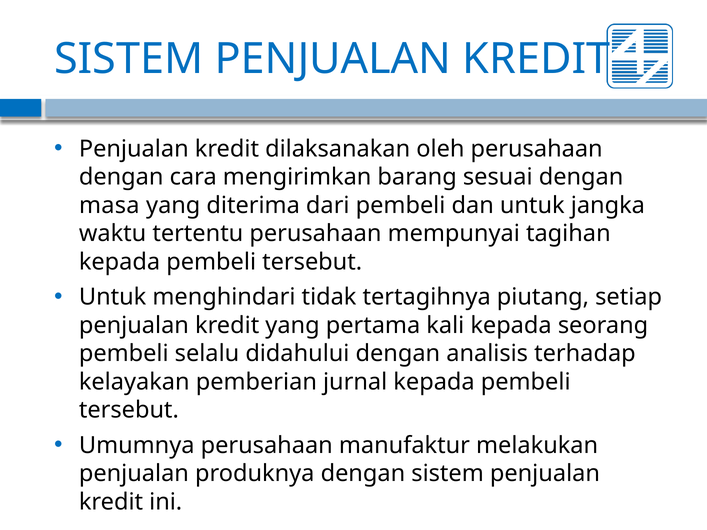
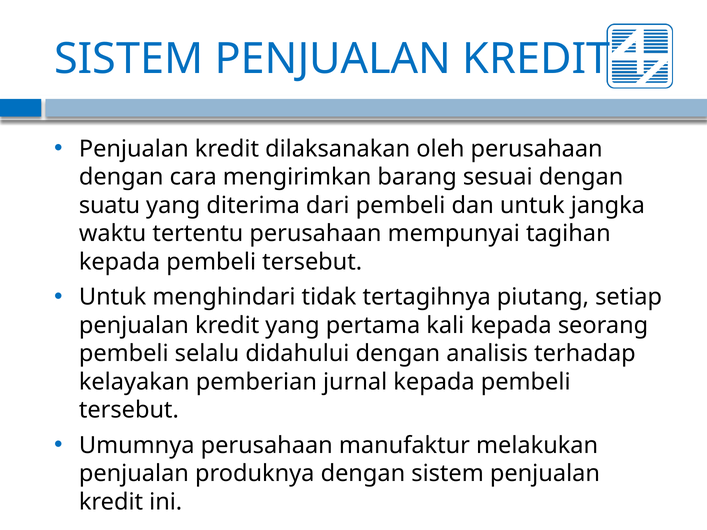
masa: masa -> suatu
